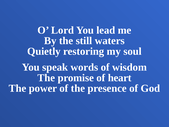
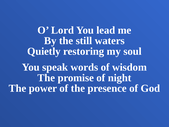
heart: heart -> night
